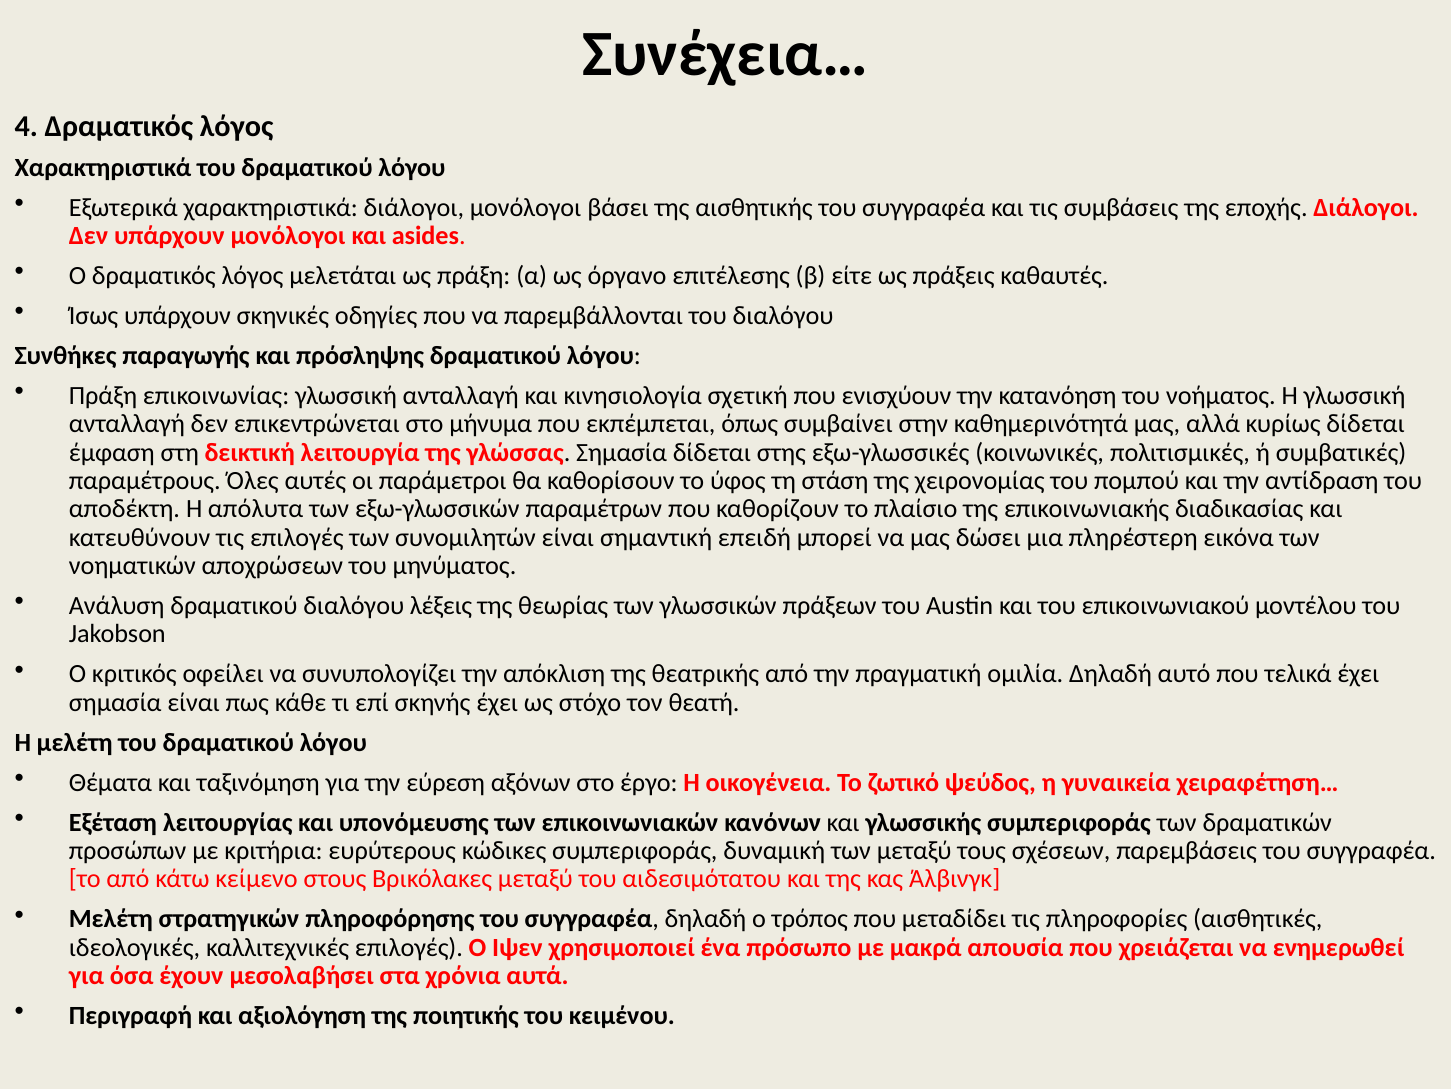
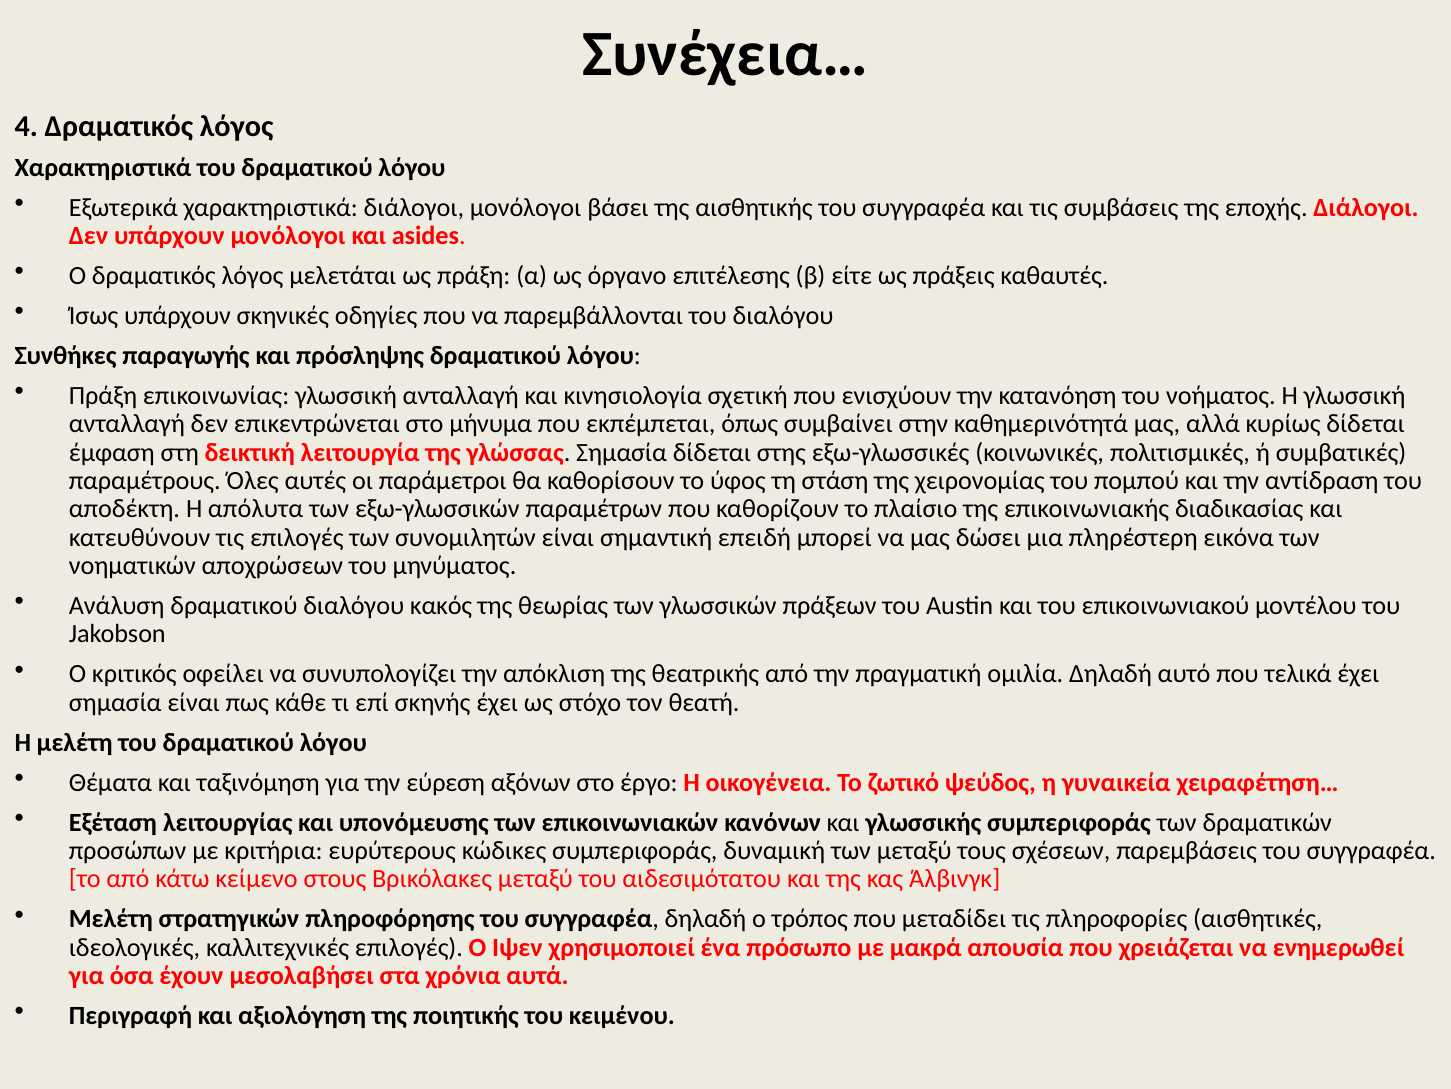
λέξεις: λέξεις -> κακός
